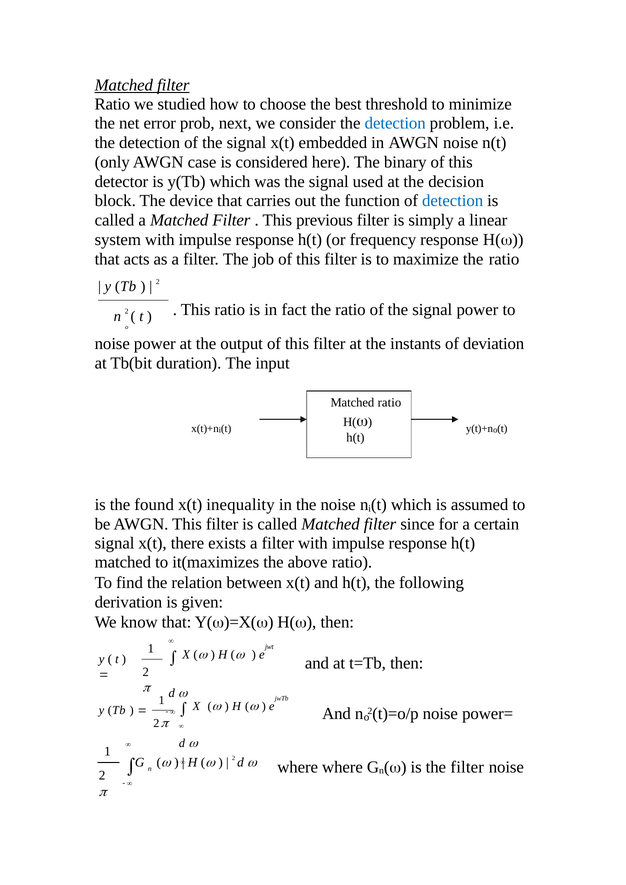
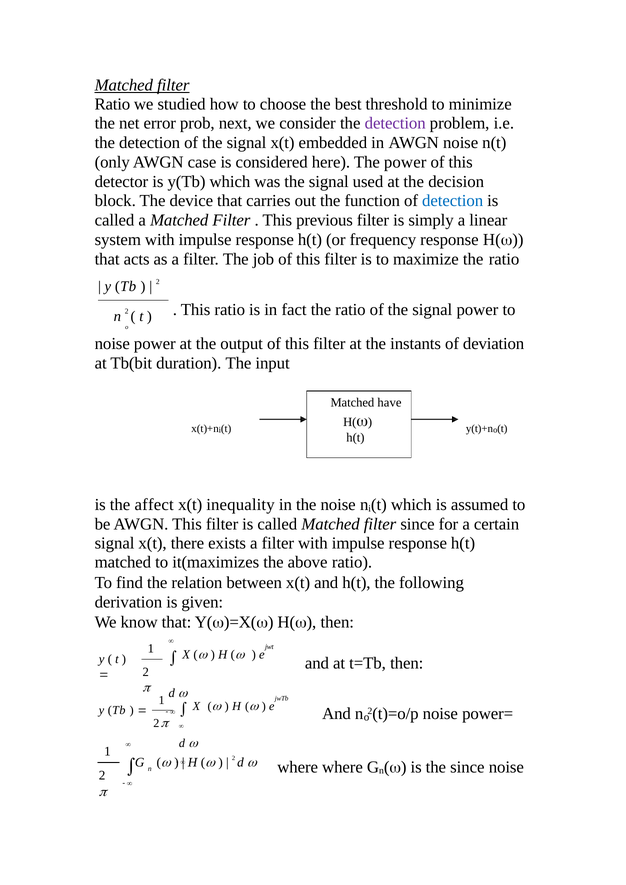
detection at (395, 124) colour: blue -> purple
The binary: binary -> power
Matched ratio: ratio -> have
found: found -> affect
the filter: filter -> since
